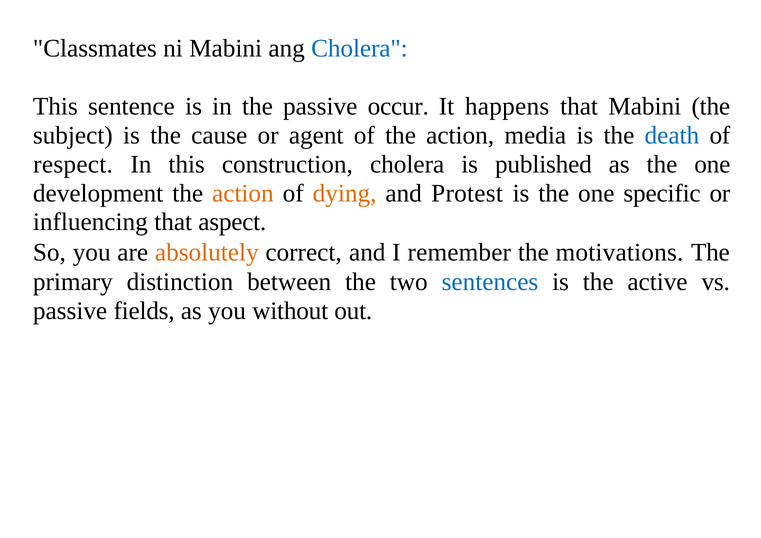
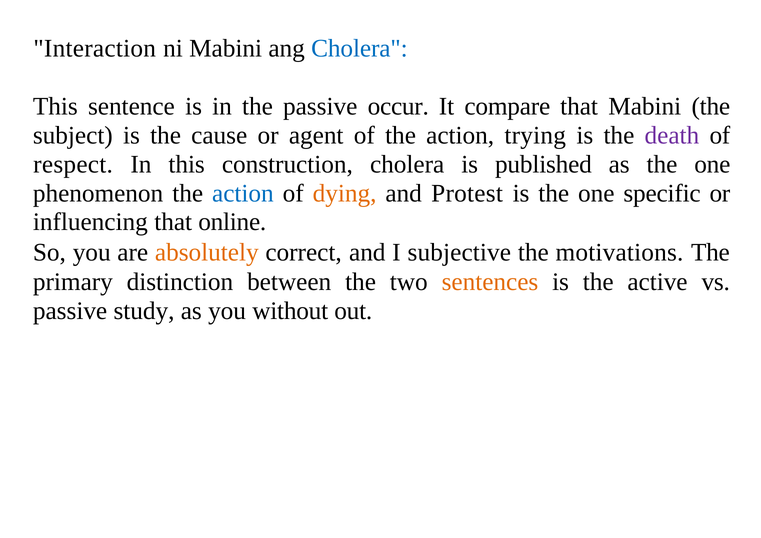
Classmates: Classmates -> Interaction
happens: happens -> compare
media: media -> trying
death colour: blue -> purple
development: development -> phenomenon
action at (243, 193) colour: orange -> blue
aspect: aspect -> online
remember: remember -> subjective
sentences colour: blue -> orange
fields: fields -> study
